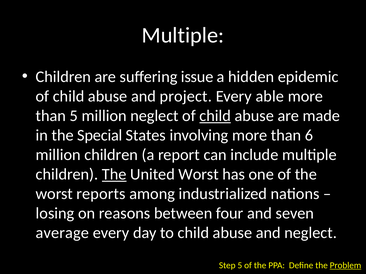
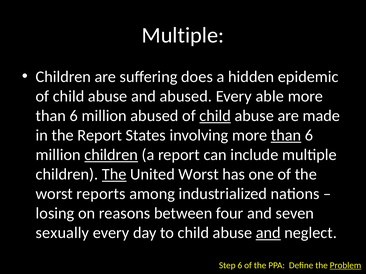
issue: issue -> does
and project: project -> abused
5 at (74, 116): 5 -> 6
million neglect: neglect -> abused
the Special: Special -> Report
than at (286, 135) underline: none -> present
children at (111, 155) underline: none -> present
average: average -> sexually
and at (268, 233) underline: none -> present
Step 5: 5 -> 6
